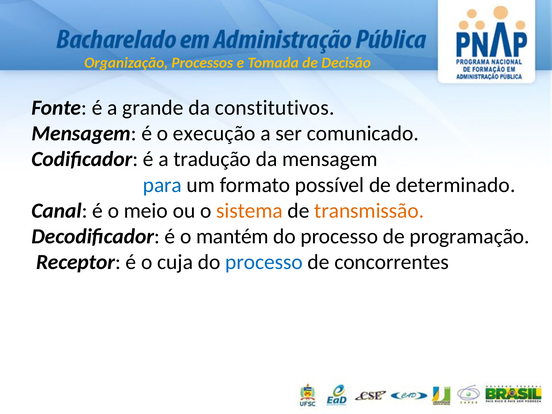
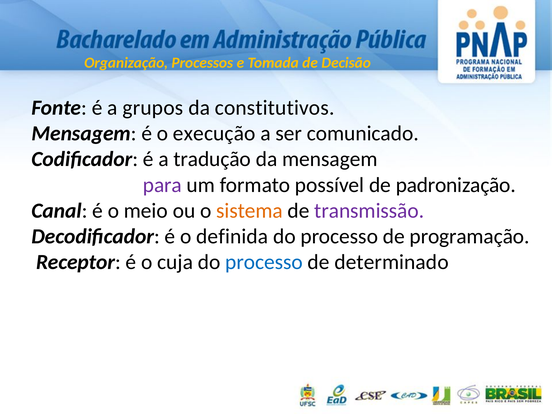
grande: grande -> grupos
para colour: blue -> purple
determinado: determinado -> padronização
transmissão colour: orange -> purple
mantém: mantém -> definida
concorrentes: concorrentes -> determinado
